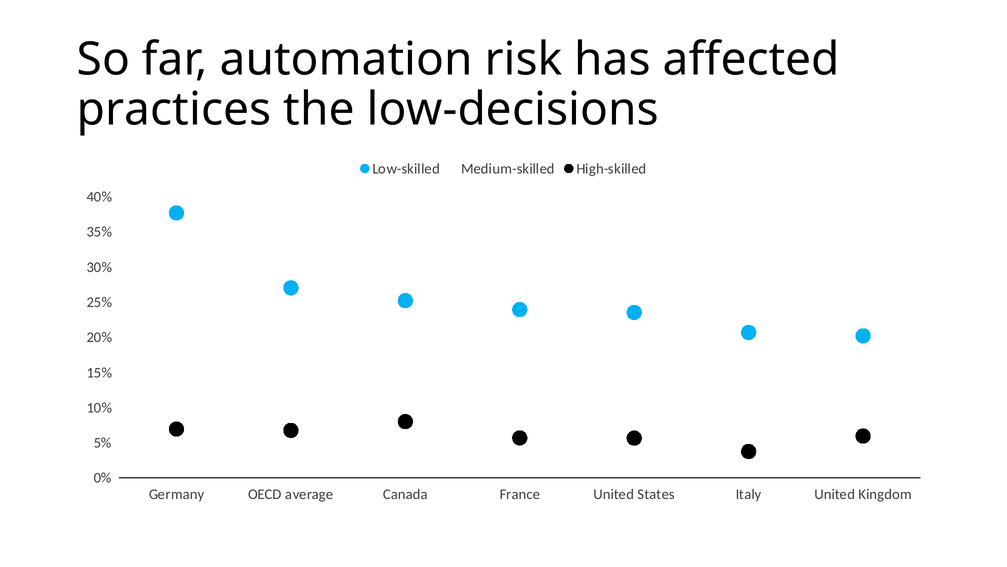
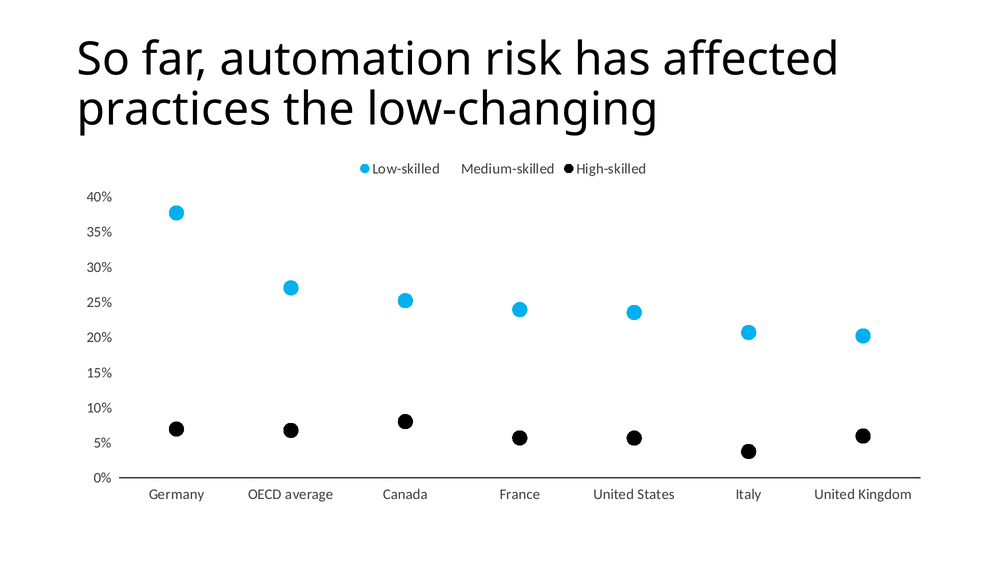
low-decisions: low-decisions -> low-changing
